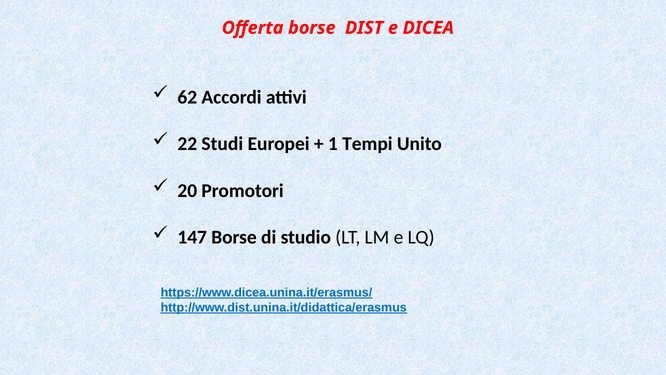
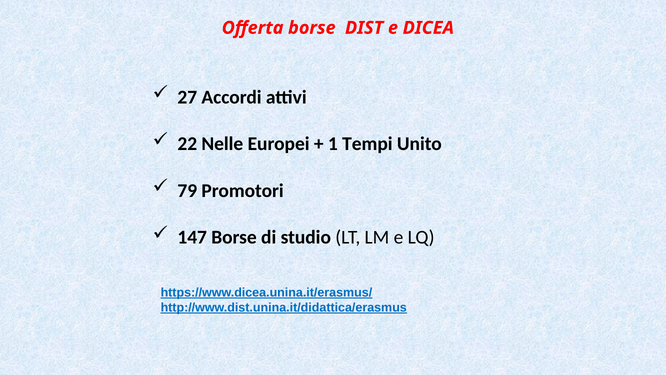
62: 62 -> 27
Studi: Studi -> Nelle
20: 20 -> 79
